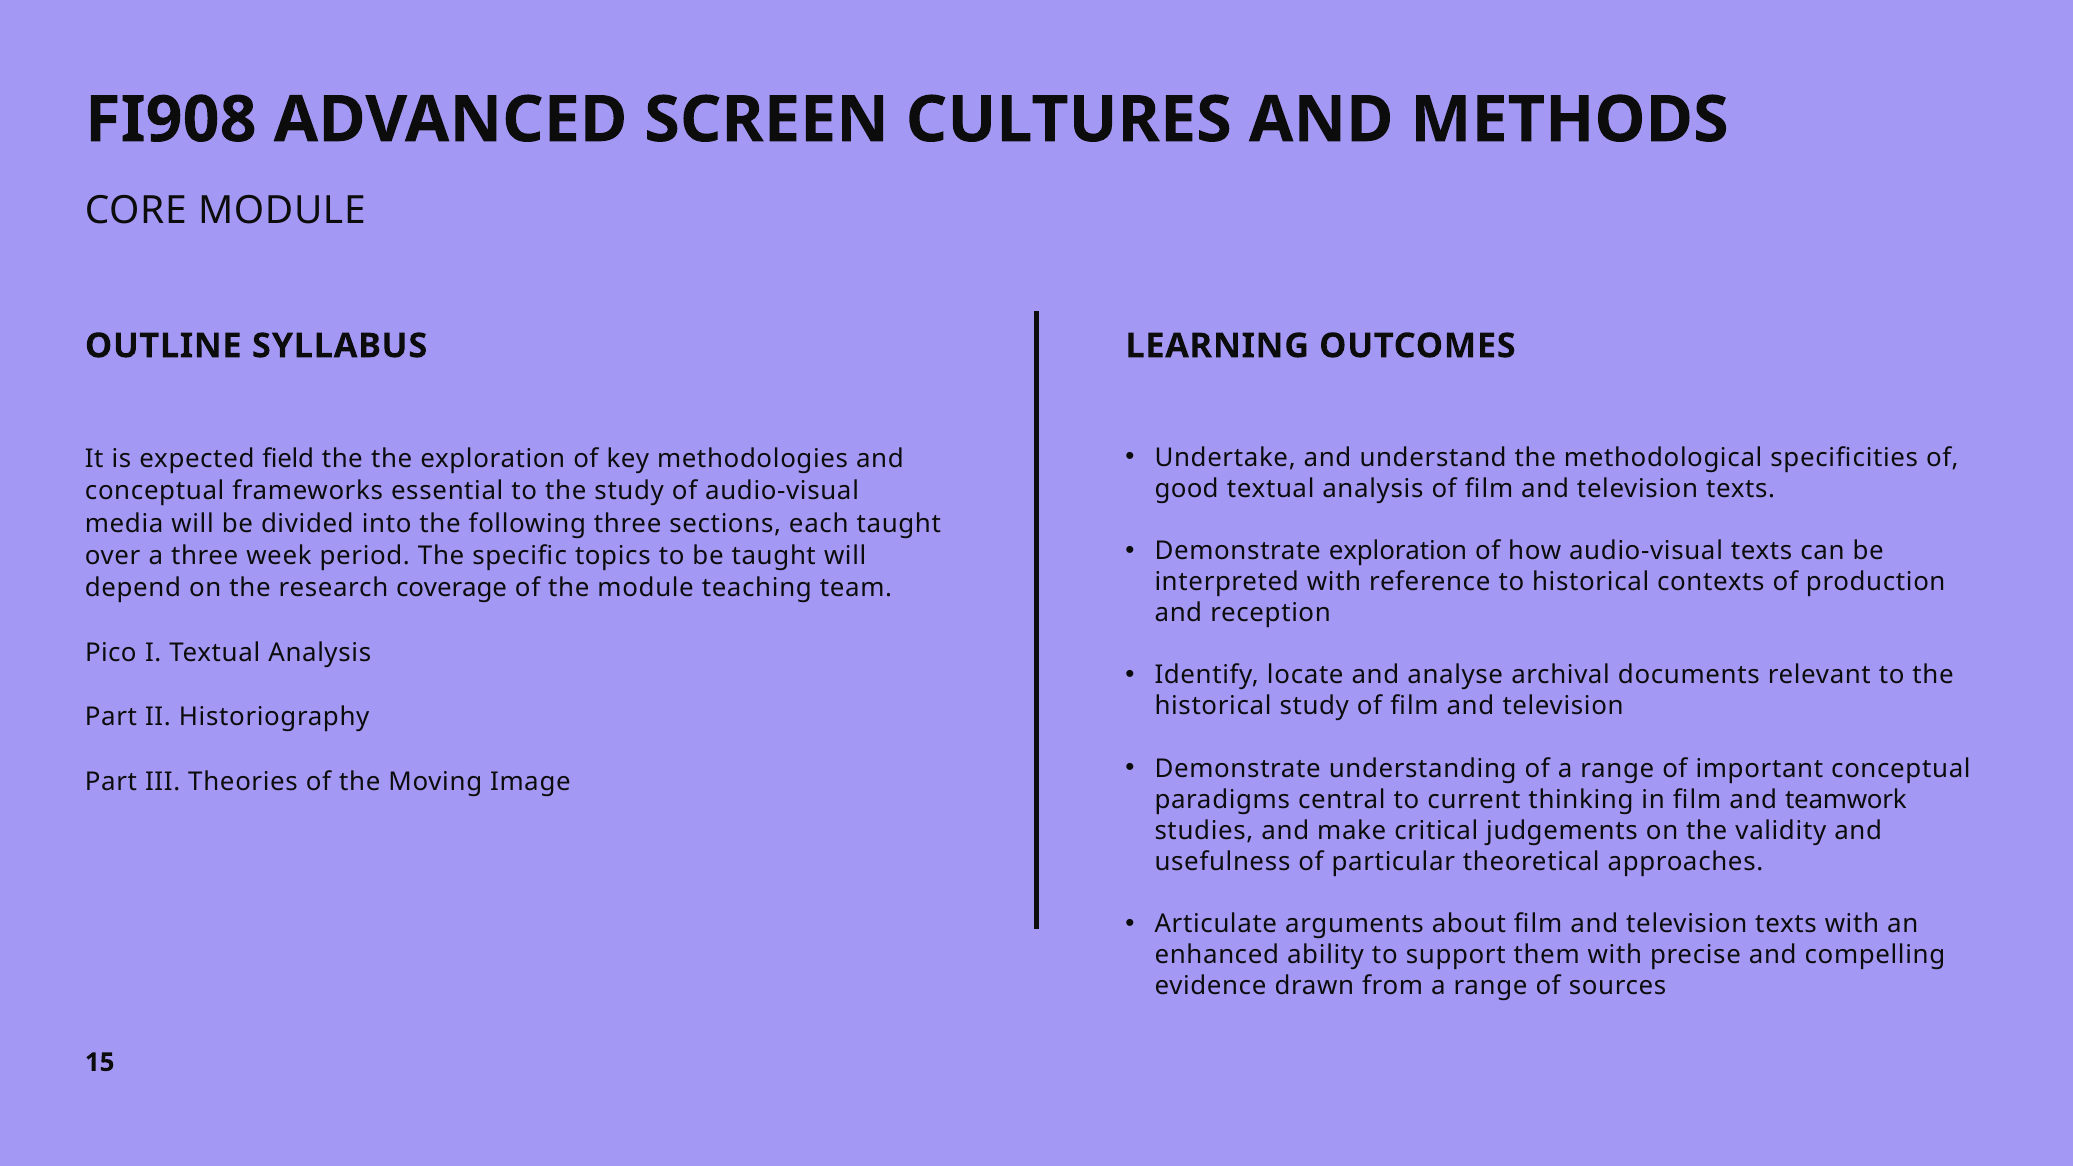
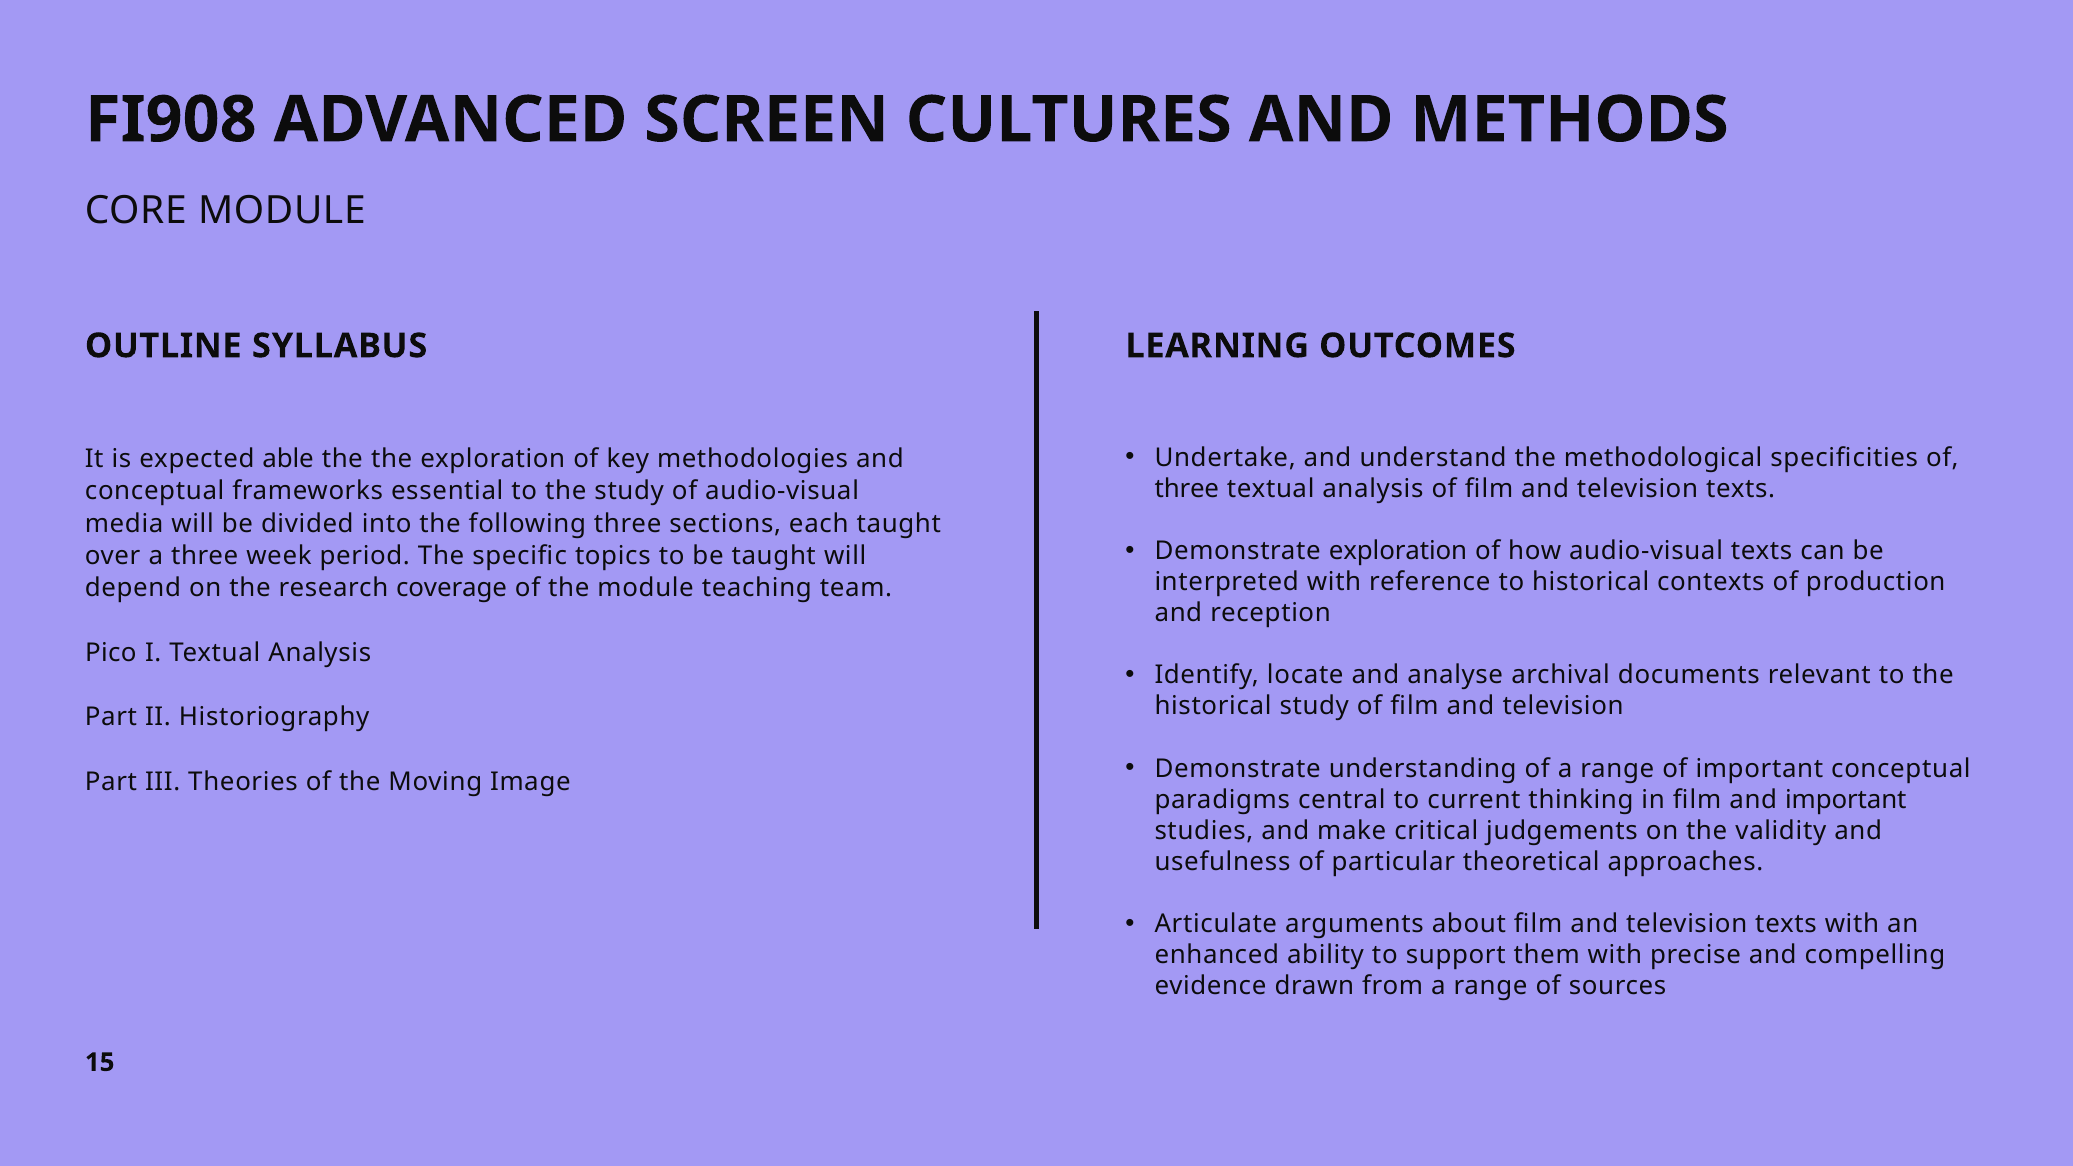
field: field -> able
good at (1187, 489): good -> three
and teamwork: teamwork -> important
